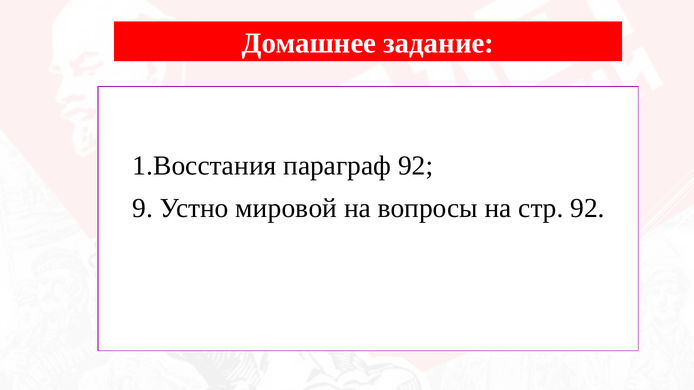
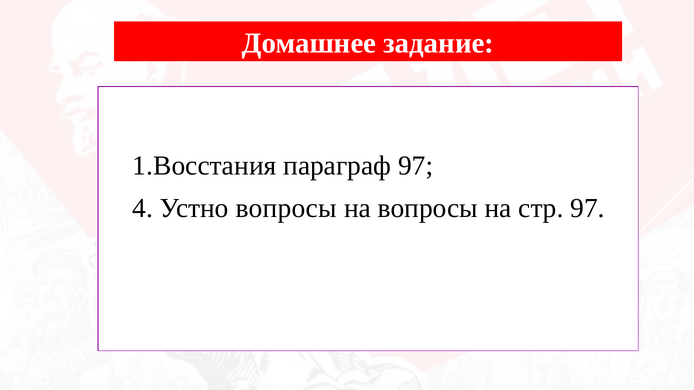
параграф 92: 92 -> 97
9: 9 -> 4
Устно мировой: мировой -> вопросы
стр 92: 92 -> 97
